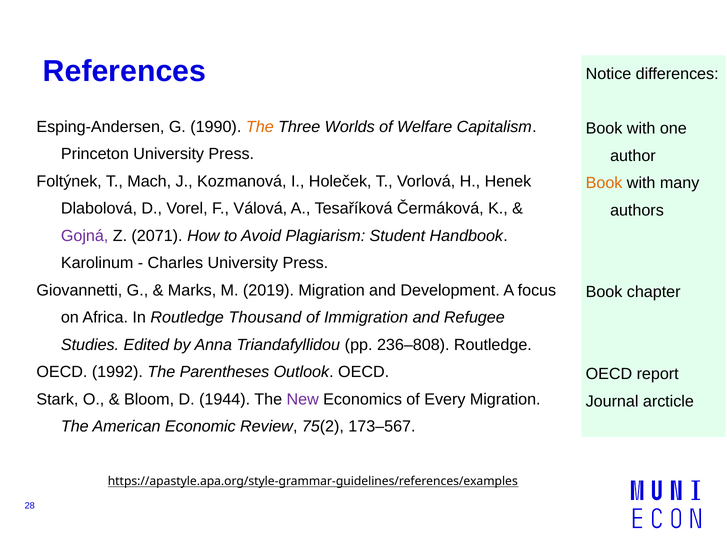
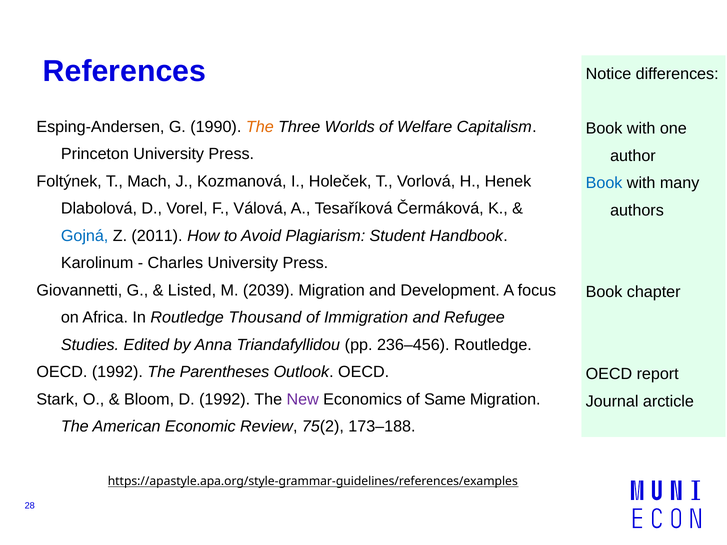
Book at (604, 183) colour: orange -> blue
Gojná colour: purple -> blue
2071: 2071 -> 2011
Marks: Marks -> Listed
2019: 2019 -> 2039
236–808: 236–808 -> 236–456
D 1944: 1944 -> 1992
Every: Every -> Same
173–567: 173–567 -> 173–188
